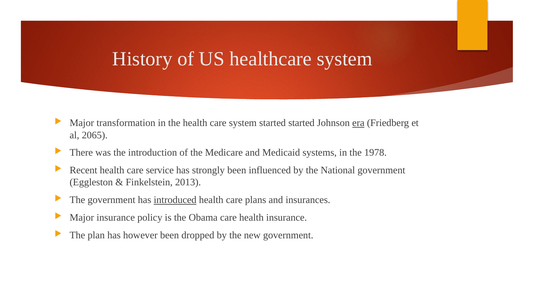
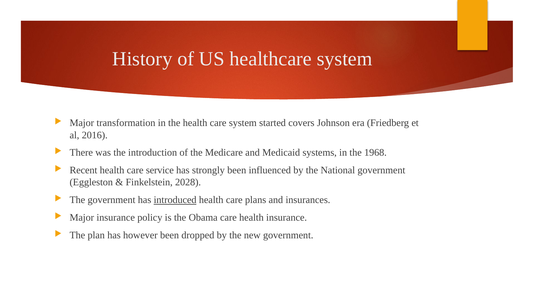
started started: started -> covers
era underline: present -> none
2065: 2065 -> 2016
1978: 1978 -> 1968
2013: 2013 -> 2028
